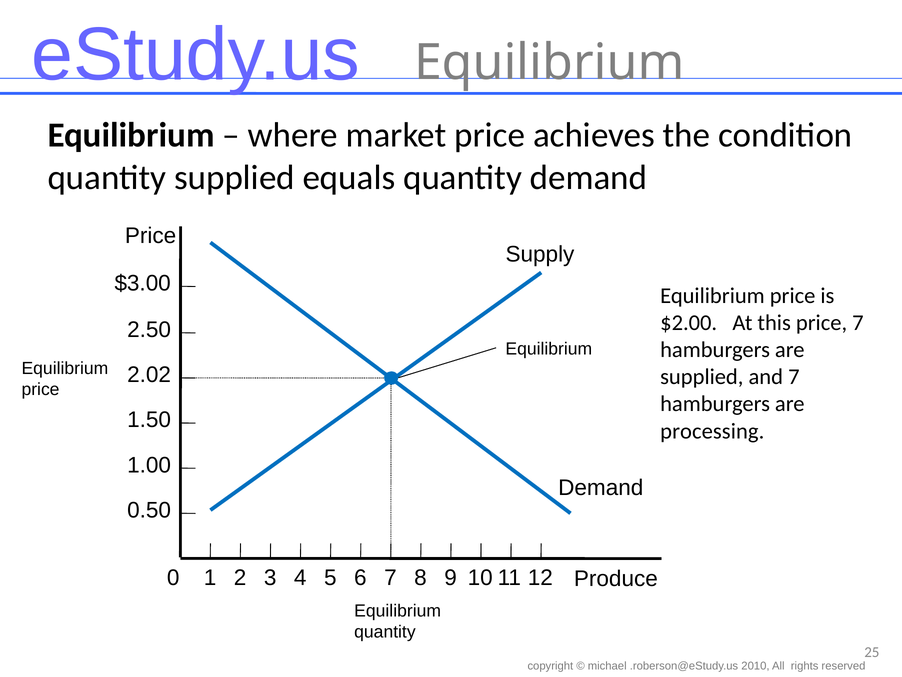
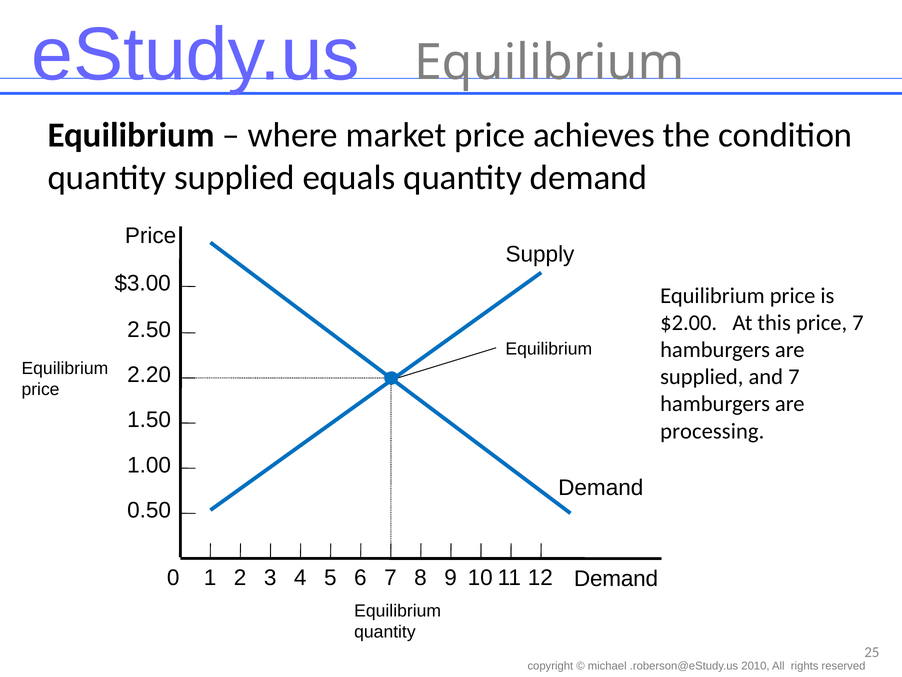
2.02: 2.02 -> 2.20
8 Produce: Produce -> Demand
